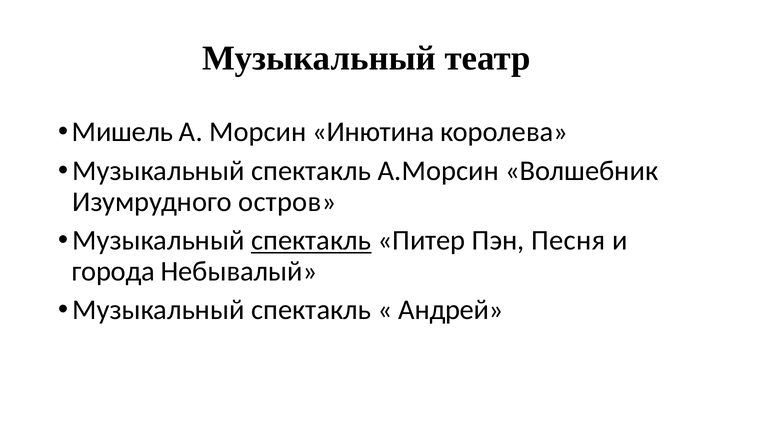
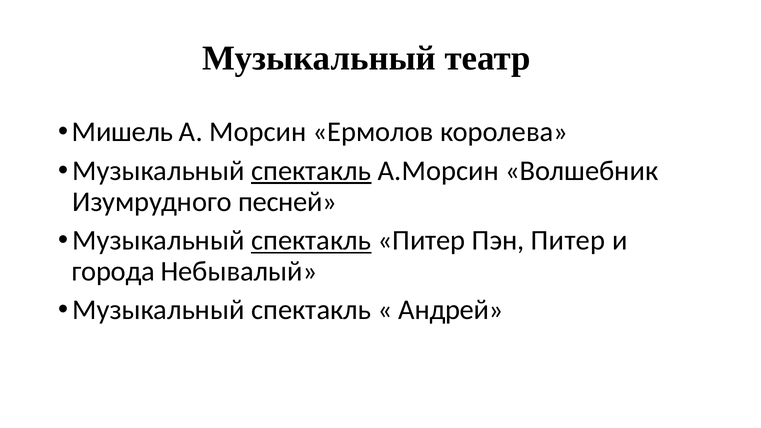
Инютина: Инютина -> Ермолов
спектакль at (311, 171) underline: none -> present
остров: остров -> песней
Пэн Песня: Песня -> Питер
